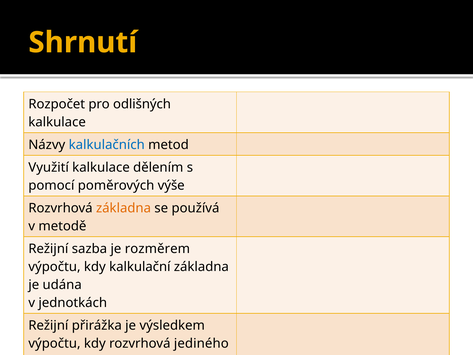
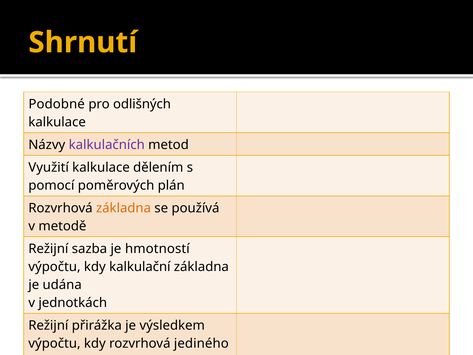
Rozpočet: Rozpočet -> Podobné
kalkulačních colour: blue -> purple
výše: výše -> plán
rozměrem: rozměrem -> hmotností
